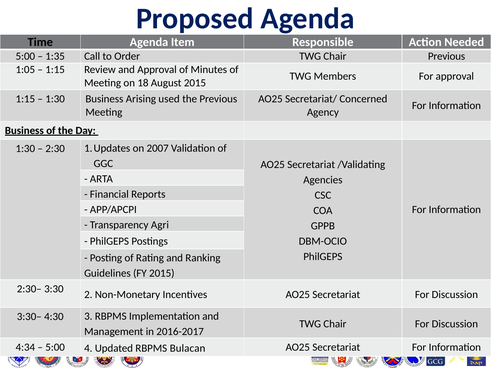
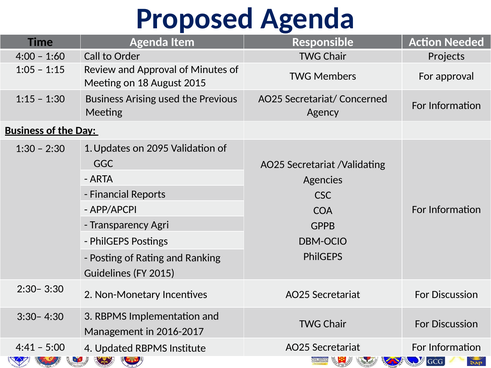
5:00 at (25, 56): 5:00 -> 4:00
1:35: 1:35 -> 1:60
Chair Previous: Previous -> Projects
2007: 2007 -> 2095
4:34: 4:34 -> 4:41
Bulacan: Bulacan -> Institute
